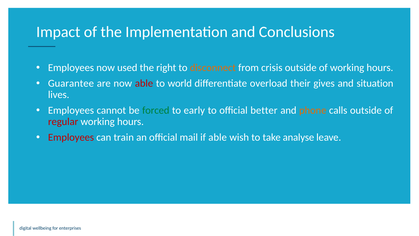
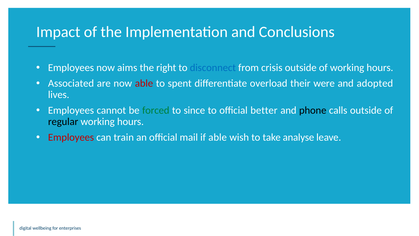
used: used -> aims
disconnect colour: orange -> blue
Guarantee: Guarantee -> Associated
world: world -> spent
gives: gives -> were
situation: situation -> adopted
early: early -> since
phone colour: orange -> black
regular colour: red -> black
